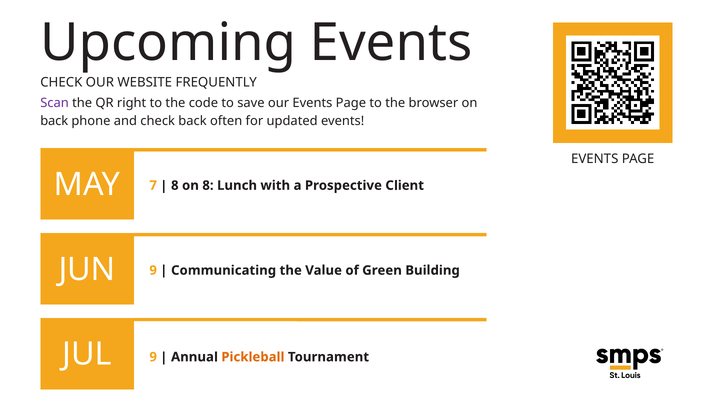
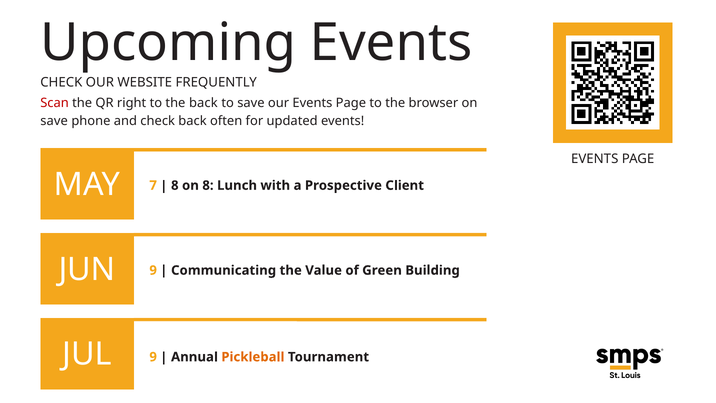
Scan colour: purple -> red
the code: code -> back
back at (54, 121): back -> save
